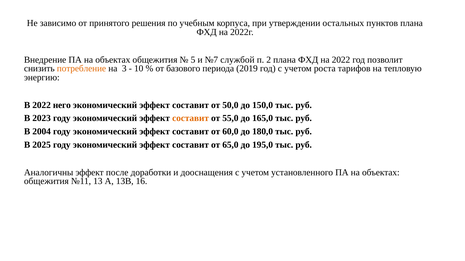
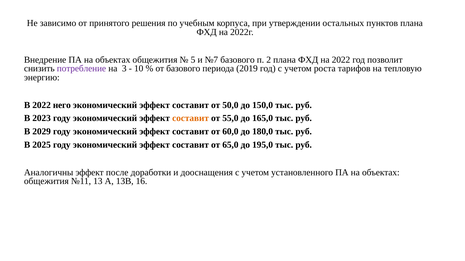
№7 службой: службой -> базового
потребление colour: orange -> purple
2004: 2004 -> 2029
